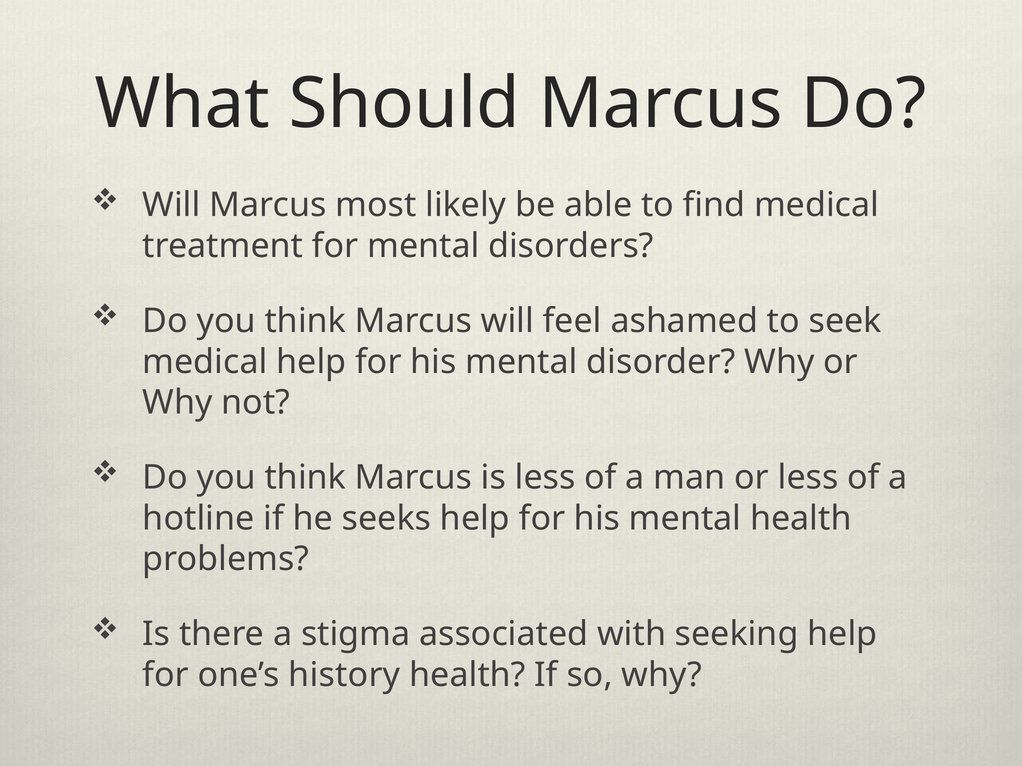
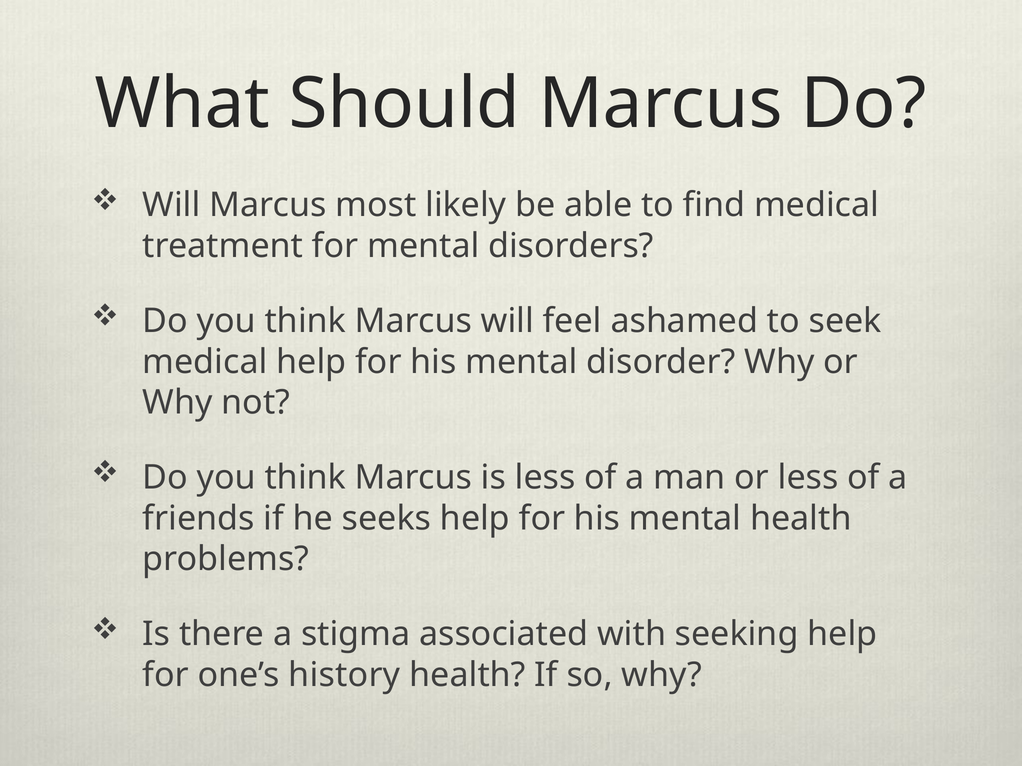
hotline: hotline -> friends
